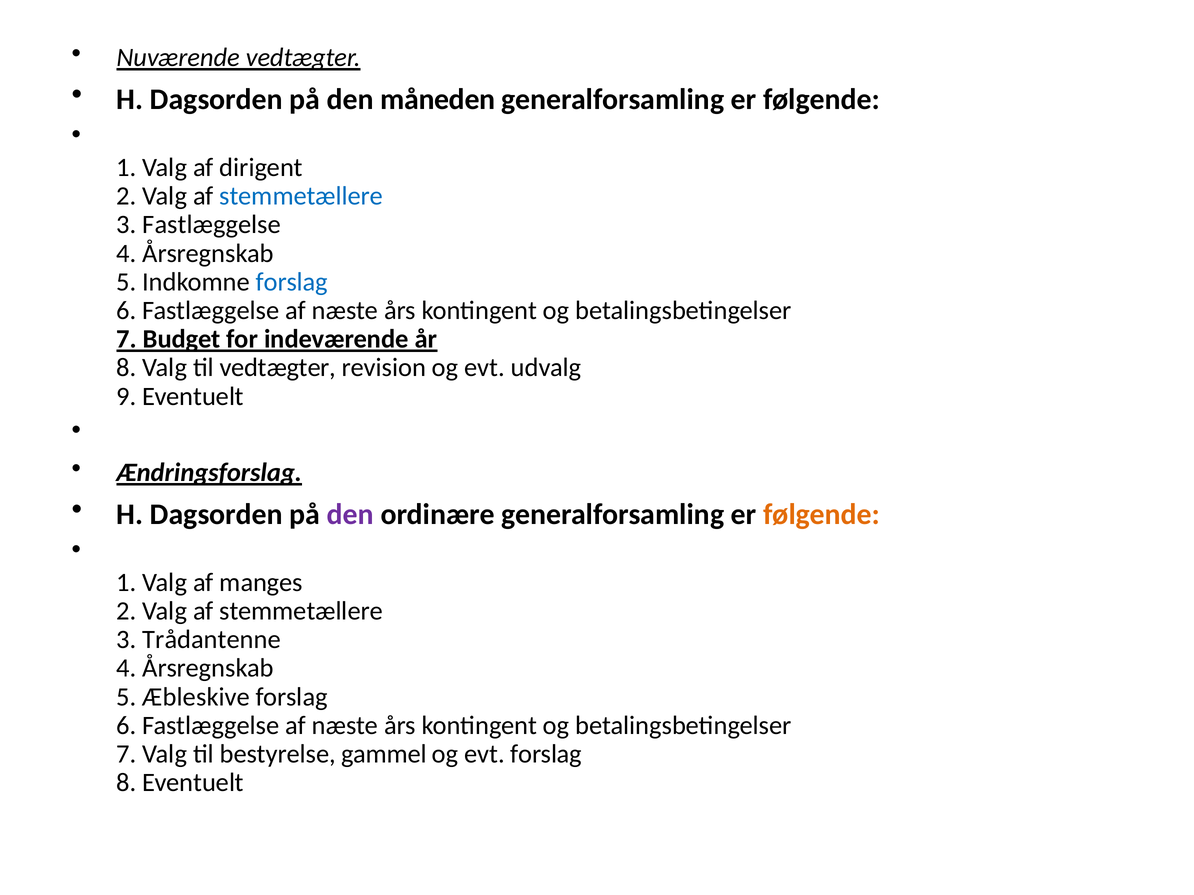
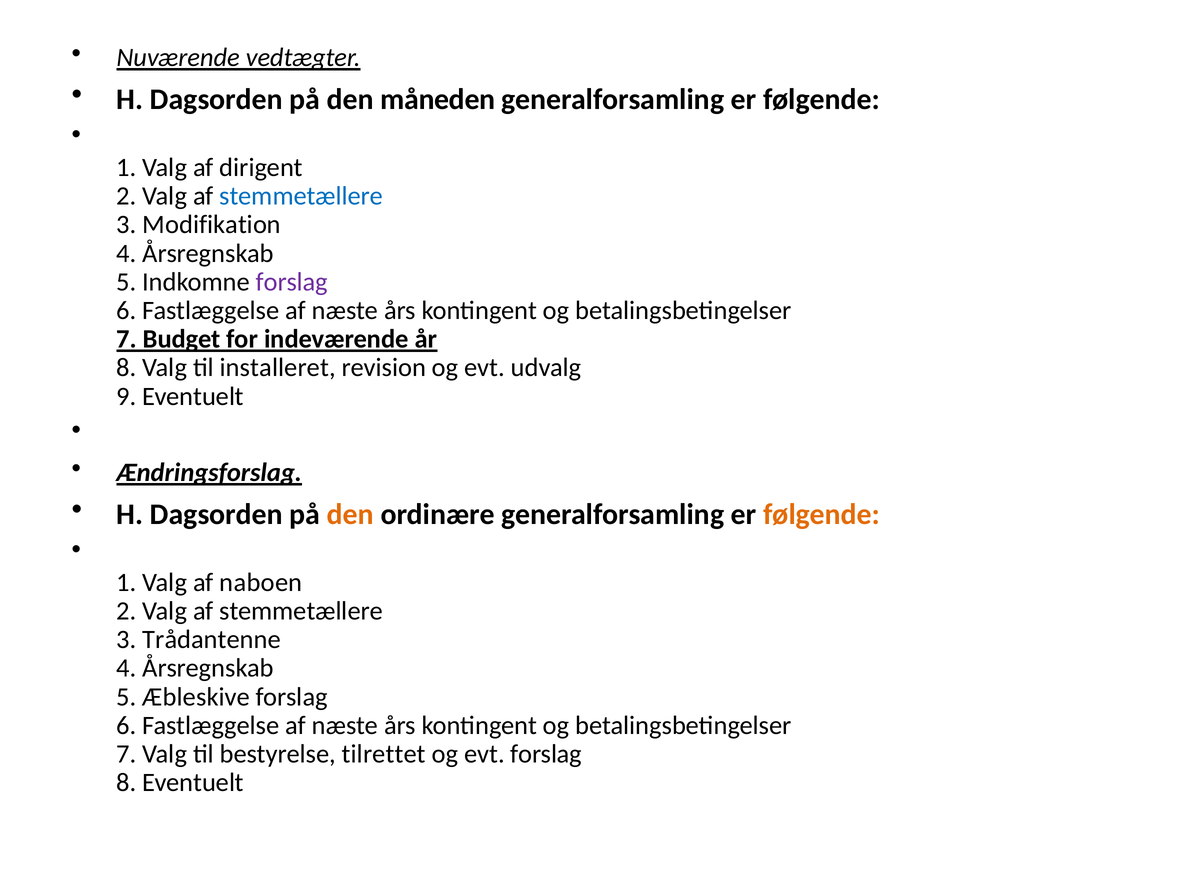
3 Fastlæggelse: Fastlæggelse -> Modifikation
forslag at (292, 282) colour: blue -> purple
til vedtægter: vedtægter -> installeret
den at (350, 514) colour: purple -> orange
manges: manges -> naboen
gammel: gammel -> tilrettet
